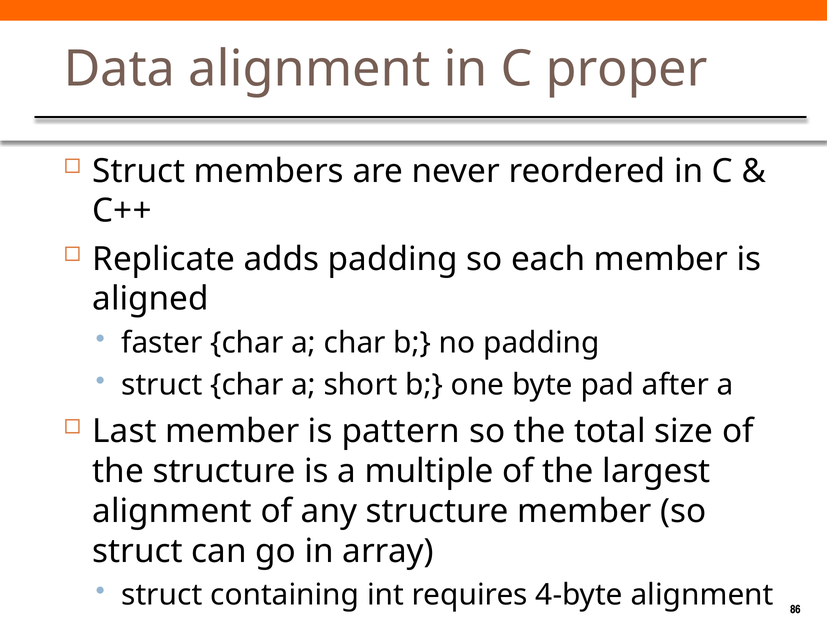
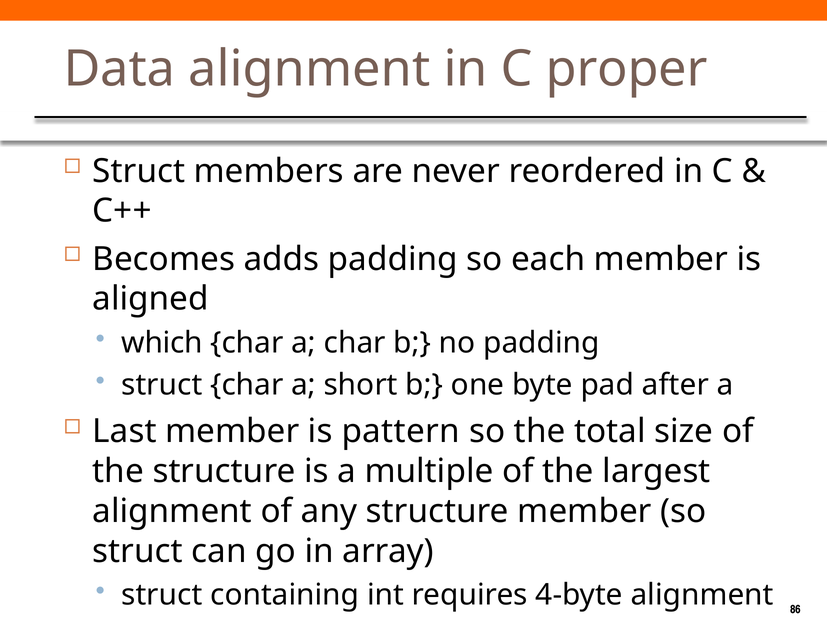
Replicate: Replicate -> Becomes
faster: faster -> which
